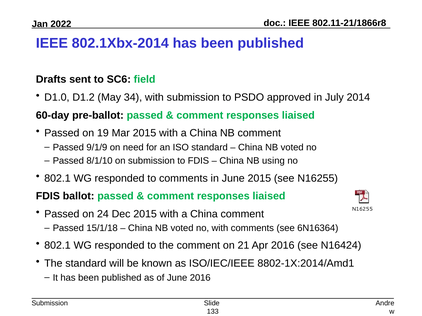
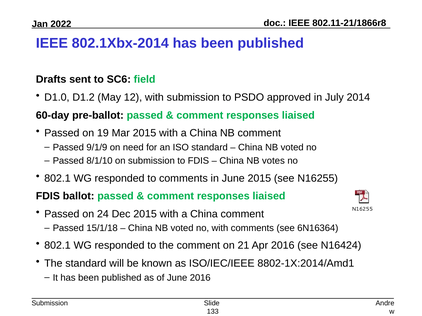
34: 34 -> 12
using: using -> votes
